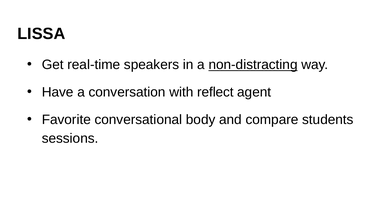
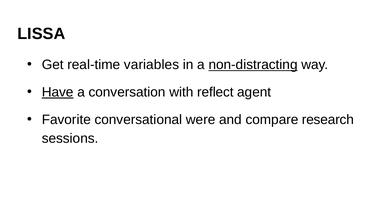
speakers: speakers -> variables
Have underline: none -> present
body: body -> were
students: students -> research
